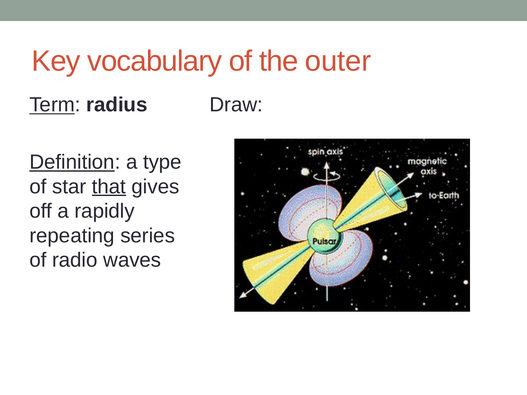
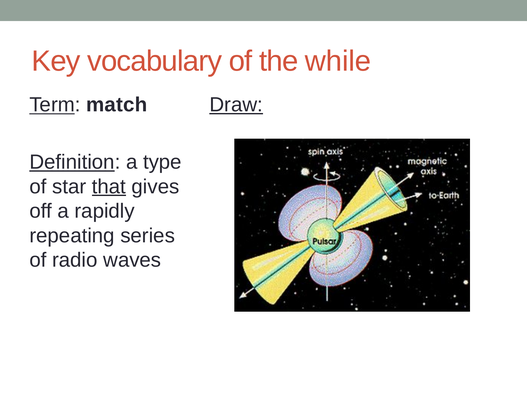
outer: outer -> while
radius: radius -> match
Draw underline: none -> present
